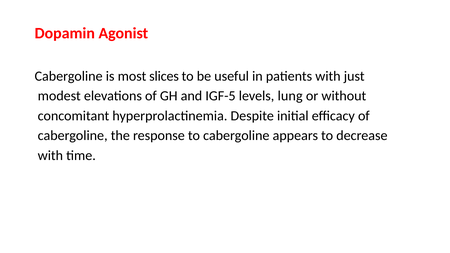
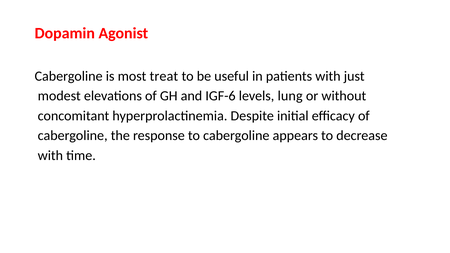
slices: slices -> treat
IGF-5: IGF-5 -> IGF-6
